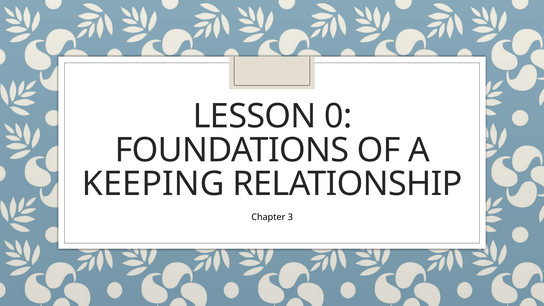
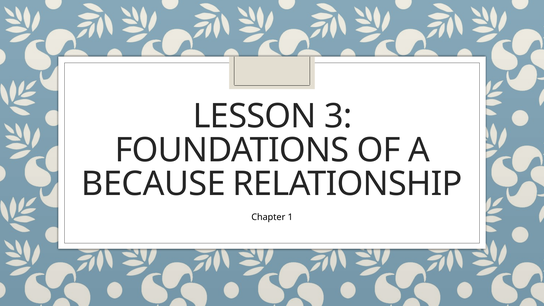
0: 0 -> 3
KEEPING: KEEPING -> BECAUSE
3: 3 -> 1
